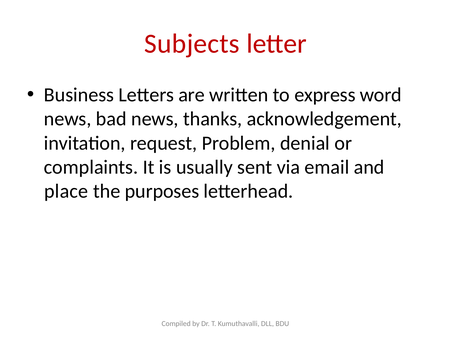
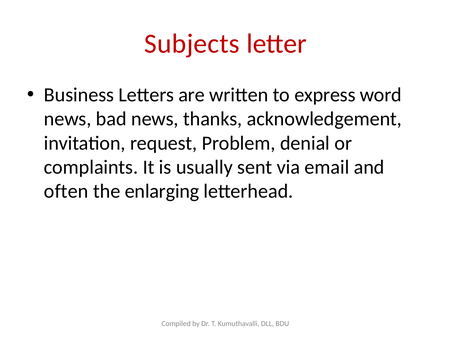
place: place -> often
purposes: purposes -> enlarging
